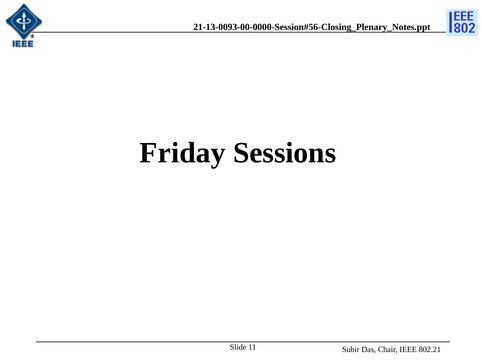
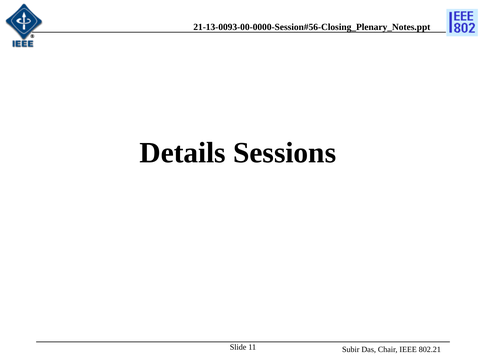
Friday: Friday -> Details
